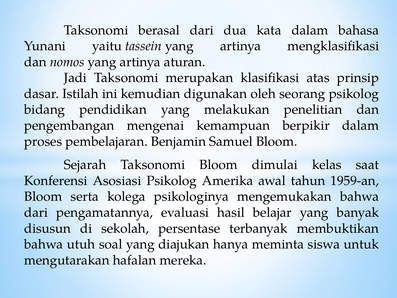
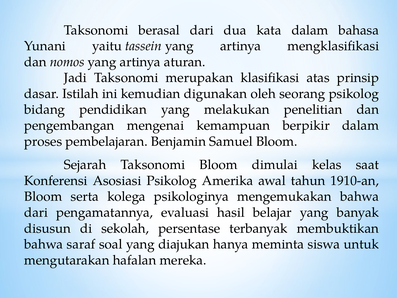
1959-an: 1959-an -> 1910-an
utuh: utuh -> saraf
